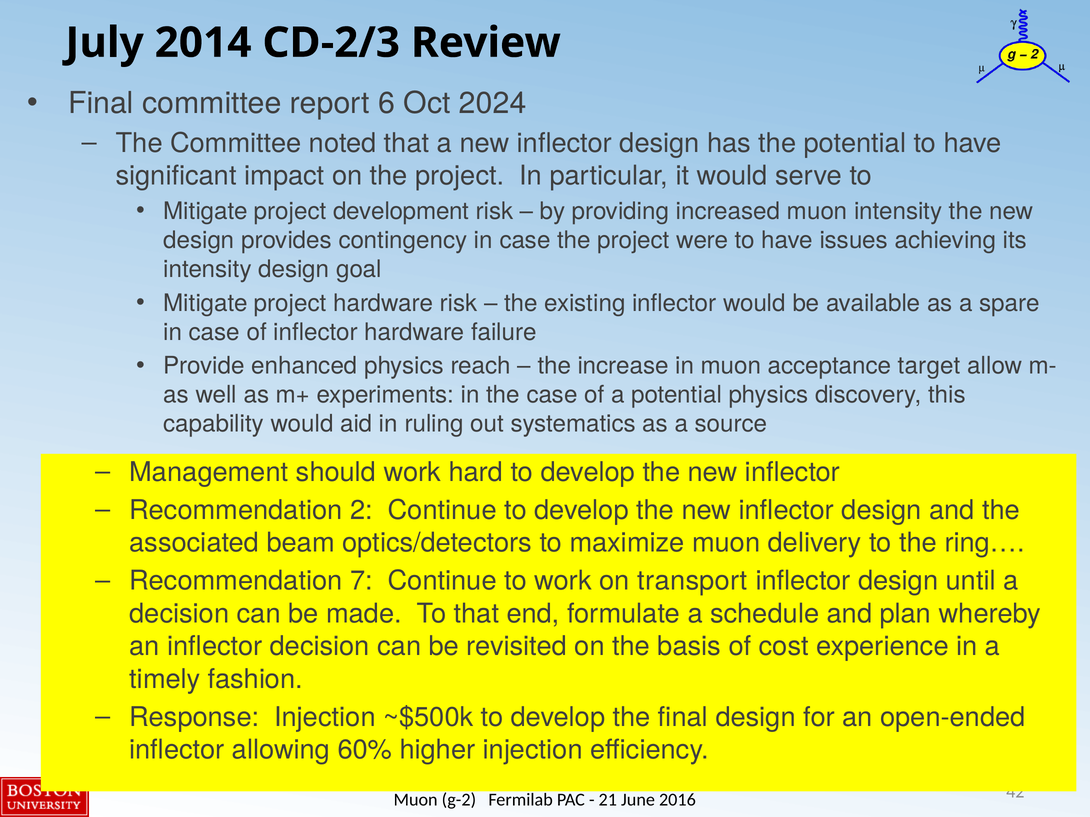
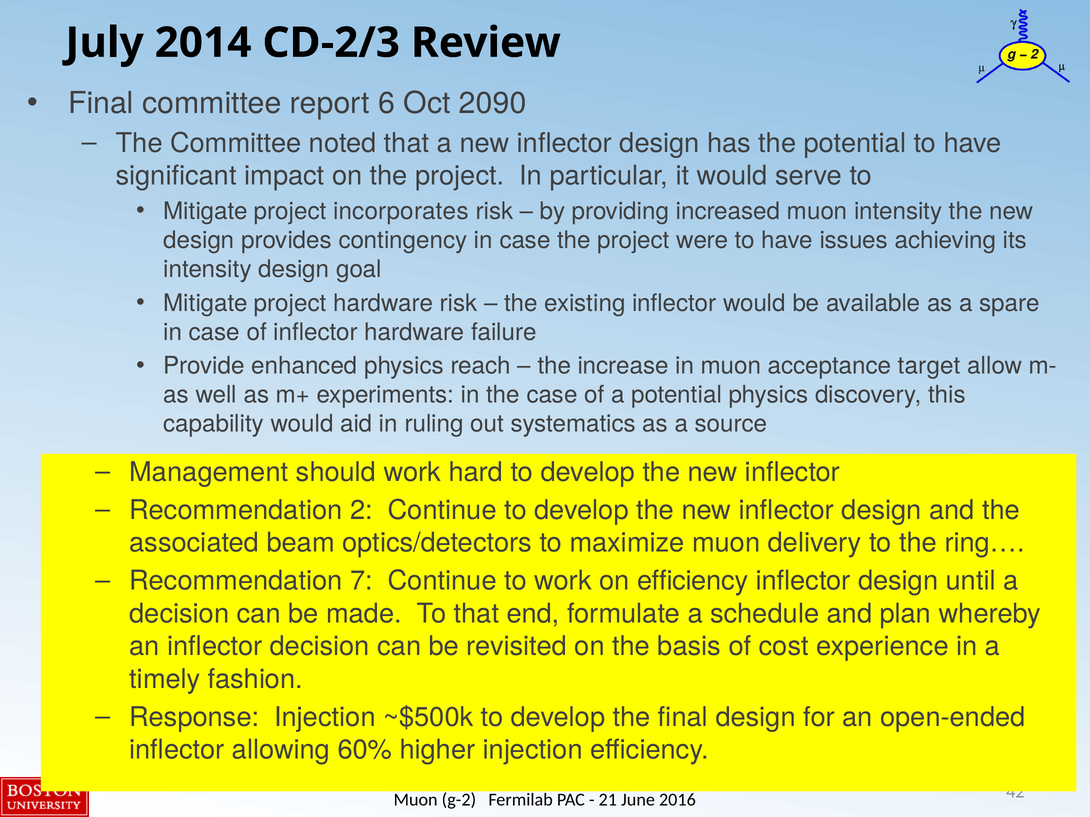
2024: 2024 -> 2090
development: development -> incorporates
on transport: transport -> efficiency
